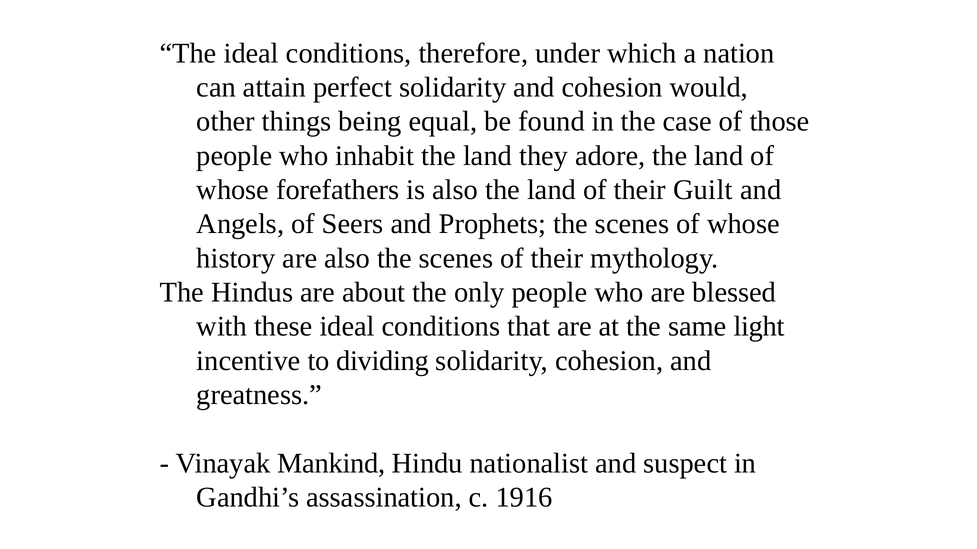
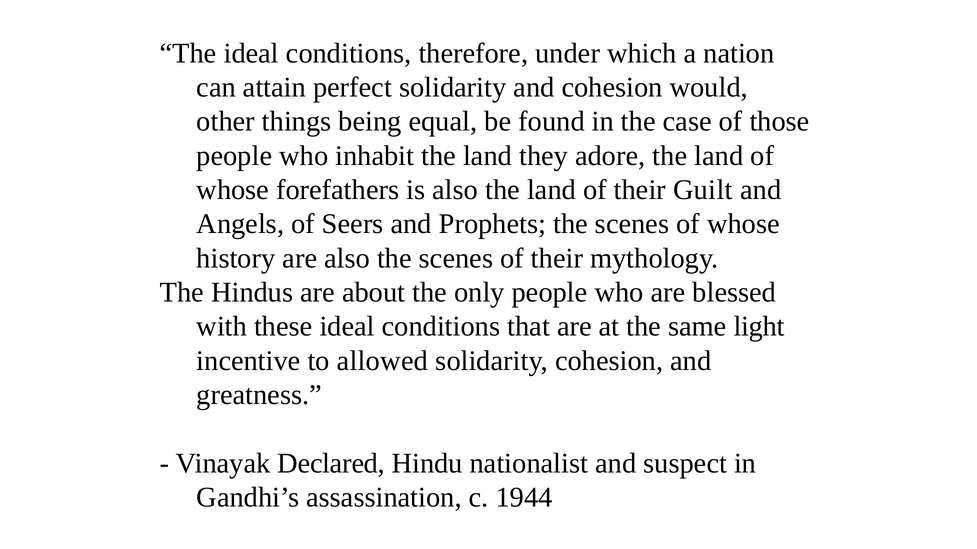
dividing: dividing -> allowed
Mankind: Mankind -> Declared
1916: 1916 -> 1944
